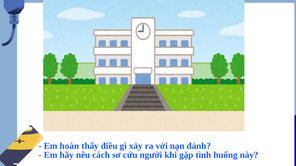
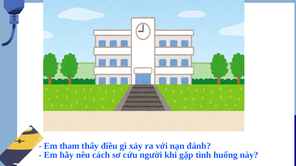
hoàn: hoàn -> tham
